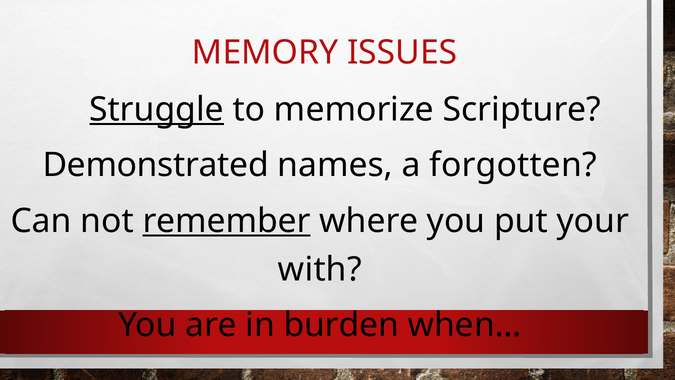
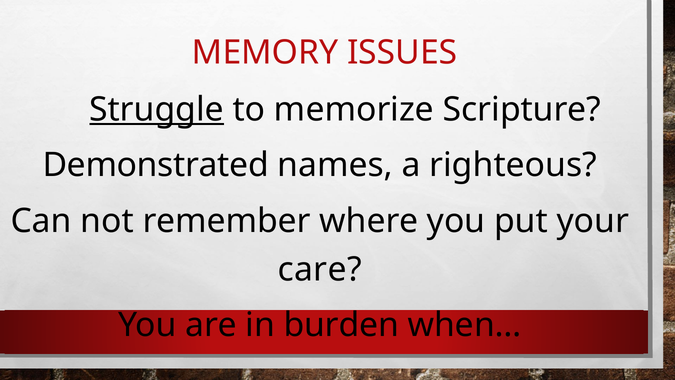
forgotten: forgotten -> righteous
remember underline: present -> none
with: with -> care
